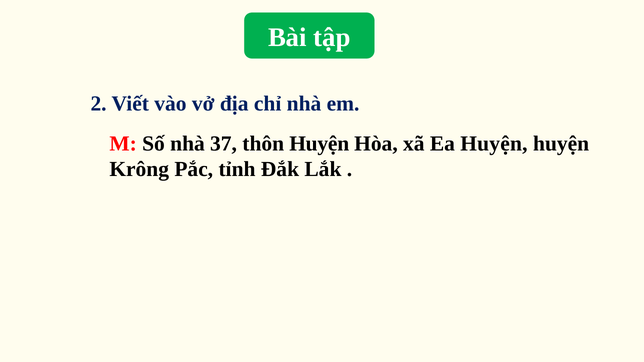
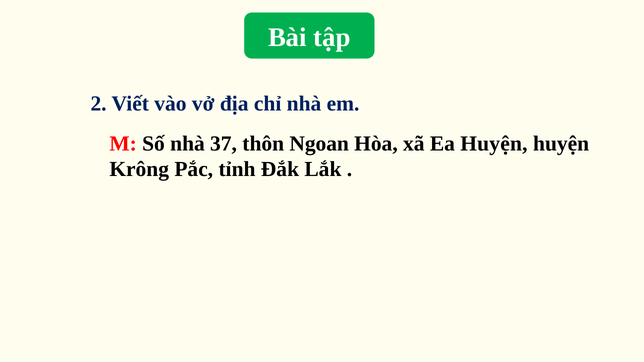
thôn Huyện: Huyện -> Ngoan
